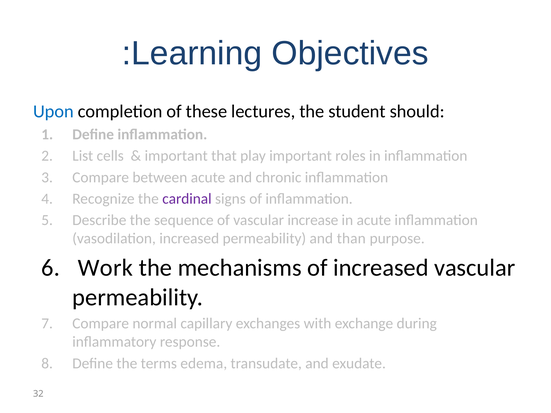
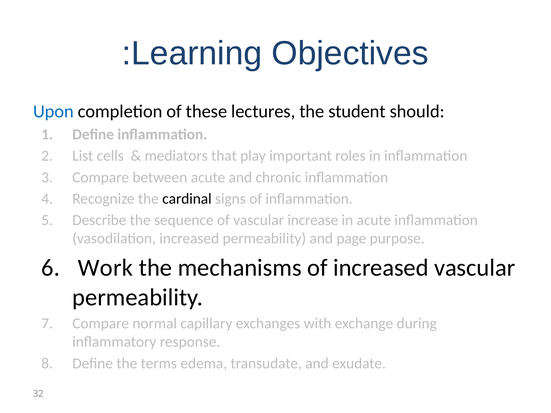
important at (176, 156): important -> mediators
cardinal colour: purple -> black
than: than -> page
